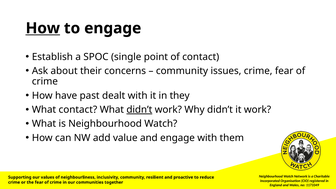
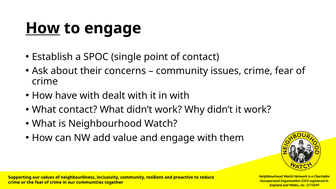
have past: past -> with
in they: they -> with
didn’t at (139, 110) underline: present -> none
